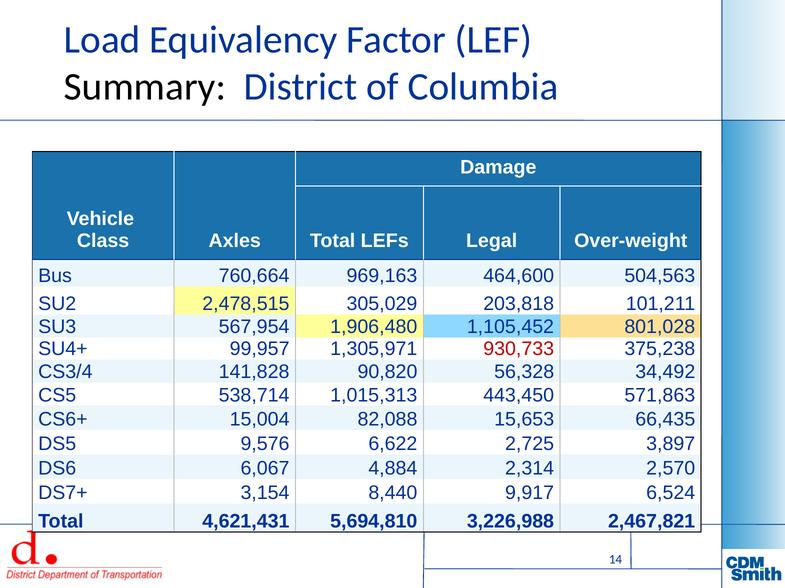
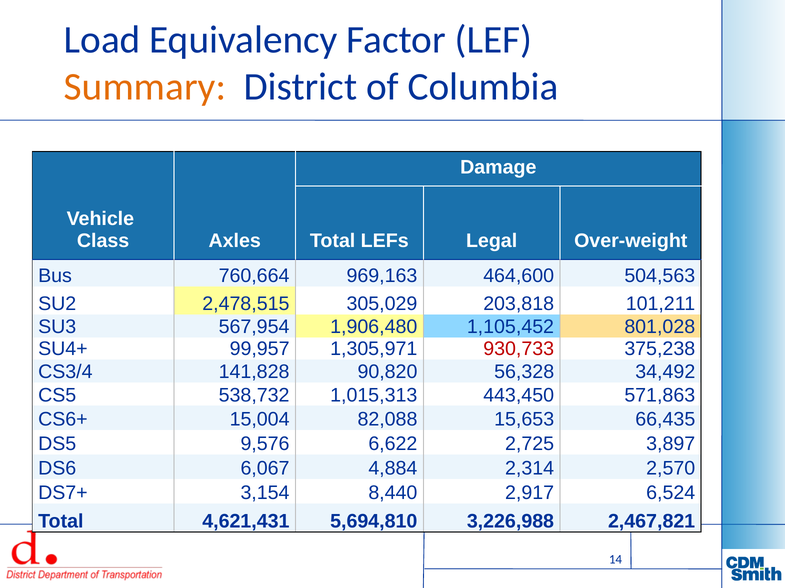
Summary colour: black -> orange
538,714: 538,714 -> 538,732
9,917: 9,917 -> 2,917
